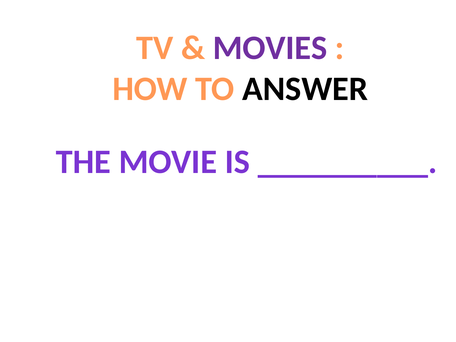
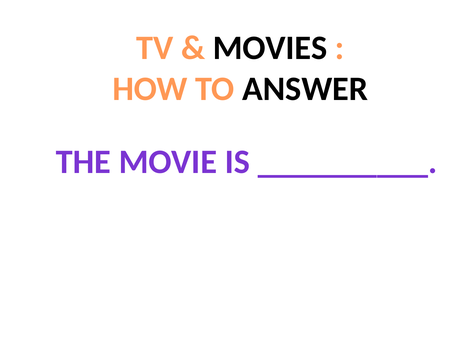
MOVIES colour: purple -> black
